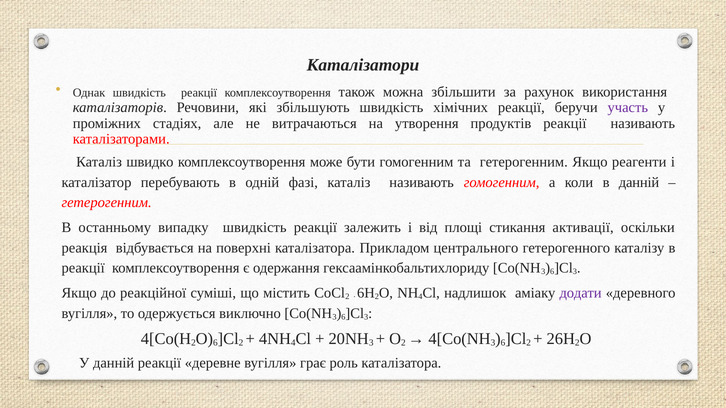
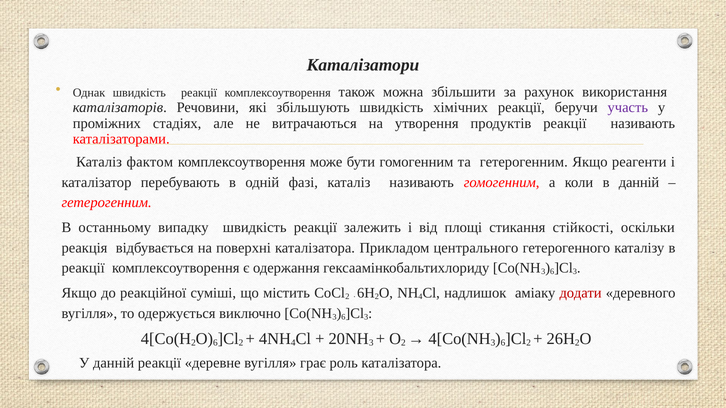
швидко: швидко -> фактом
активації: активації -> стійкості
додати colour: purple -> red
